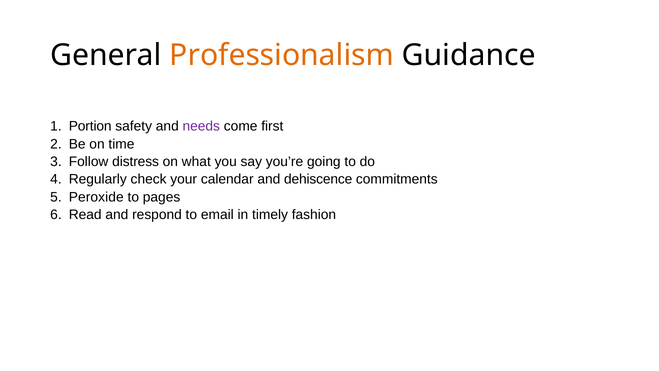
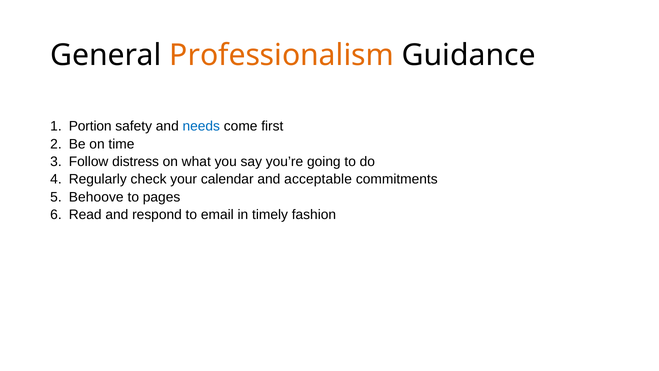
needs colour: purple -> blue
dehiscence: dehiscence -> acceptable
Peroxide: Peroxide -> Behoove
